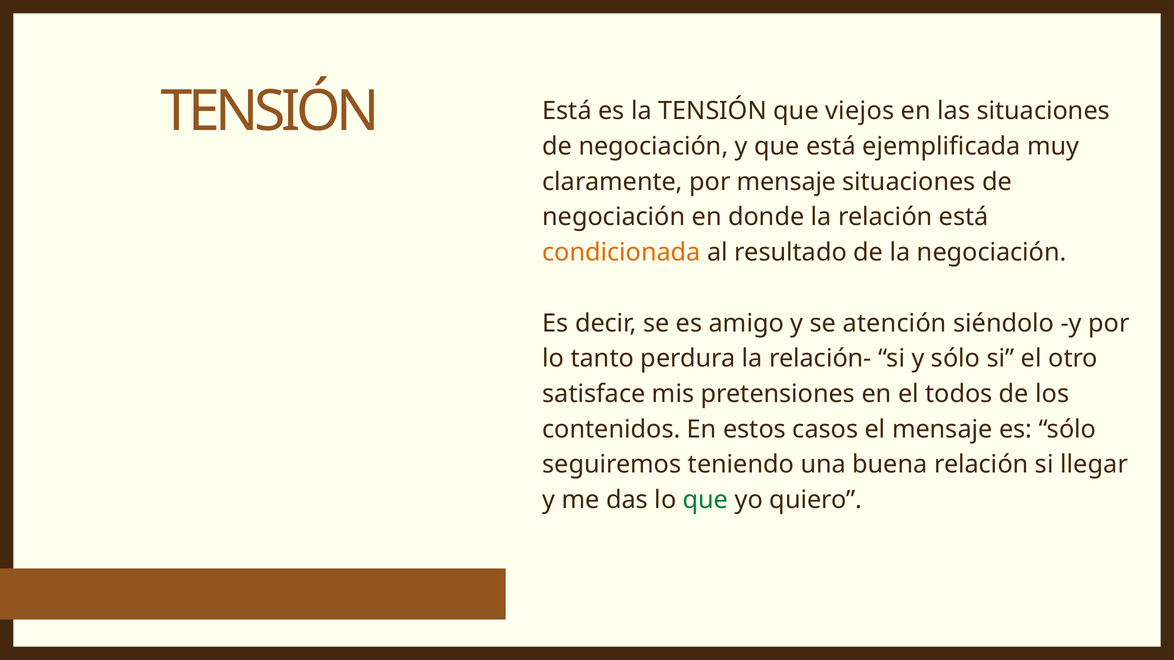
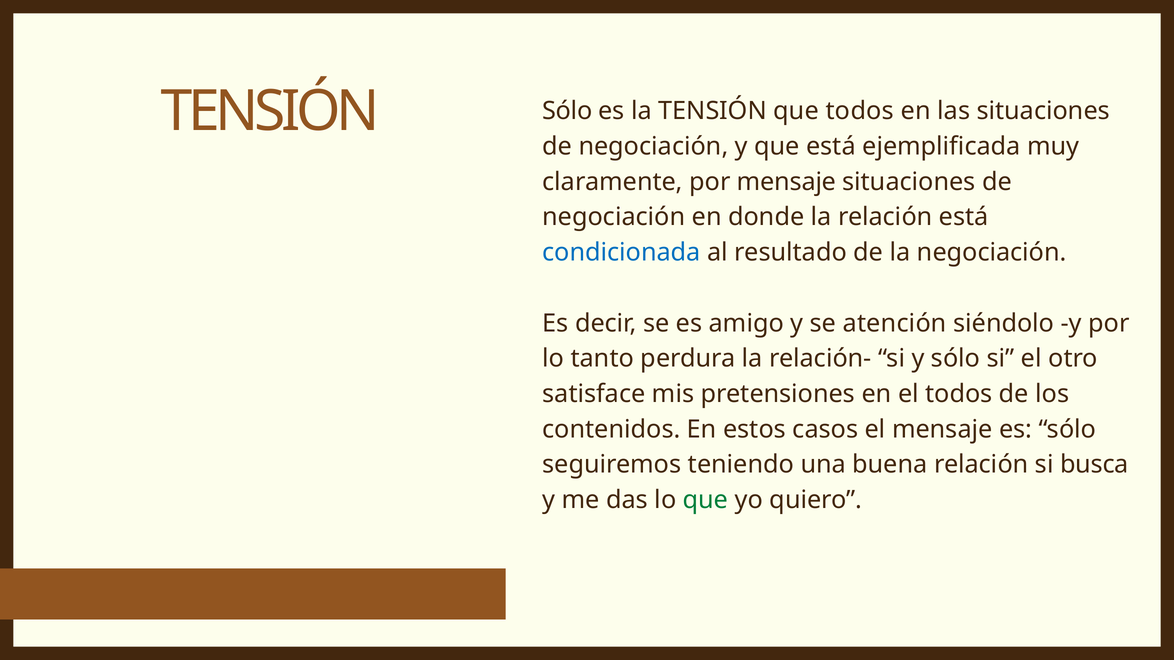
TENSIÓN Está: Está -> Sólo
que viejos: viejos -> todos
condicionada colour: orange -> blue
llegar: llegar -> busca
